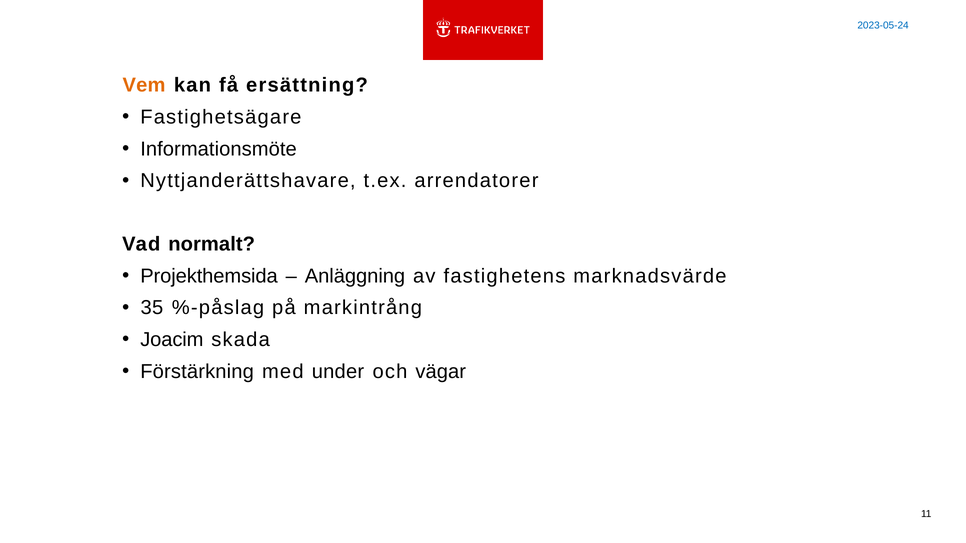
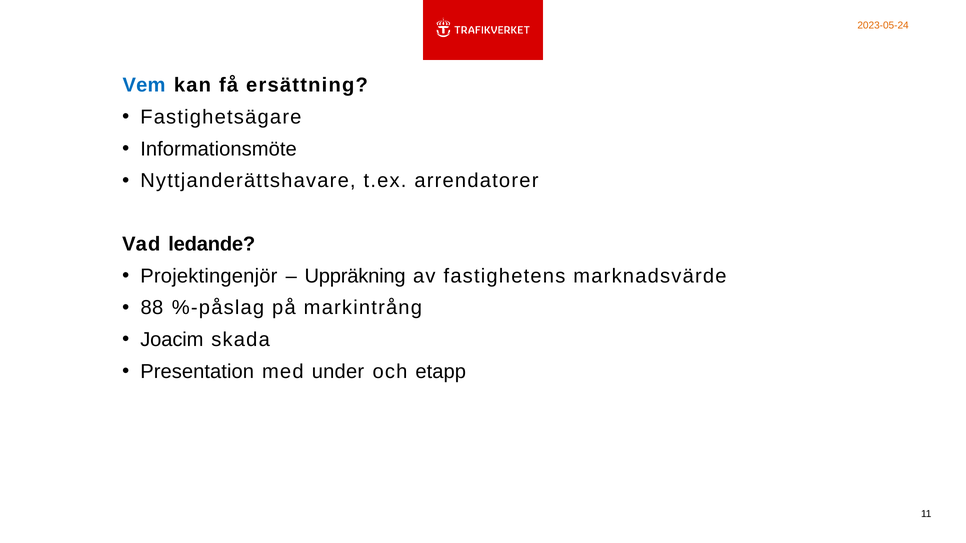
2023-05-24 colour: blue -> orange
Vem colour: orange -> blue
normalt: normalt -> ledande
Projekthemsida: Projekthemsida -> Projektingenjör
Anläggning: Anläggning -> Uppräkning
35: 35 -> 88
Förstärkning: Förstärkning -> Presentation
vägar: vägar -> etapp
